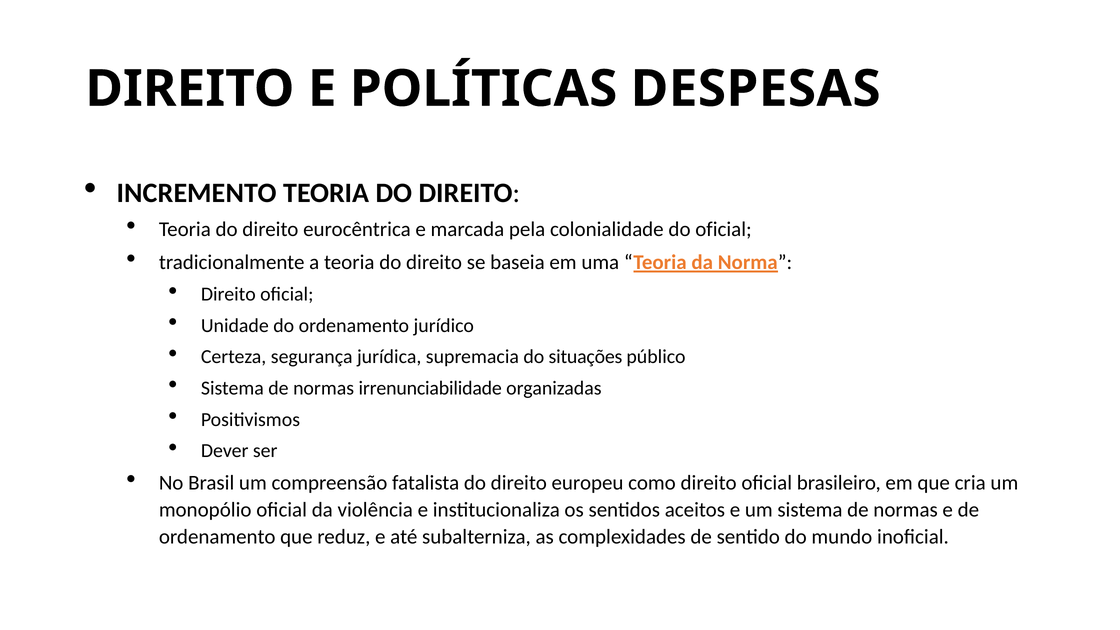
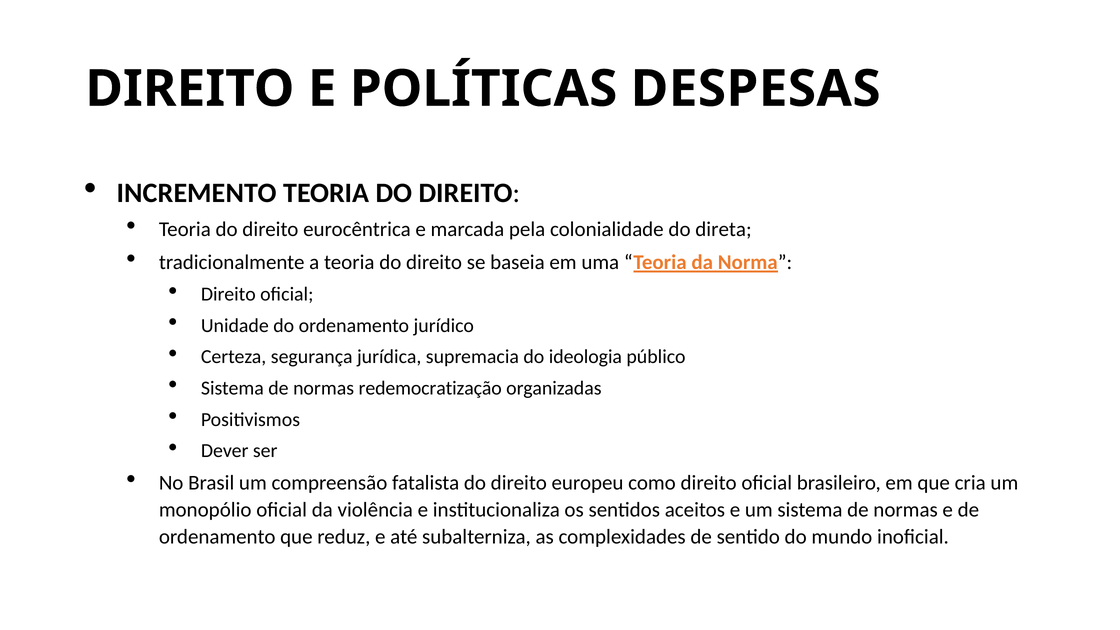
do oficial: oficial -> direta
situações: situações -> ideologia
irrenunciabilidade: irrenunciabilidade -> redemocratização
